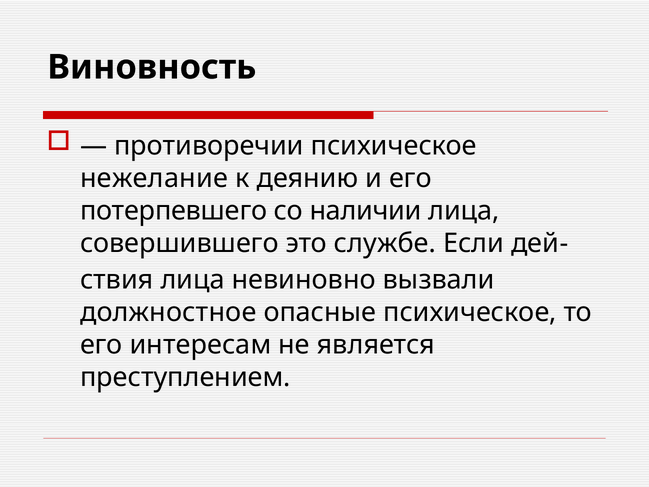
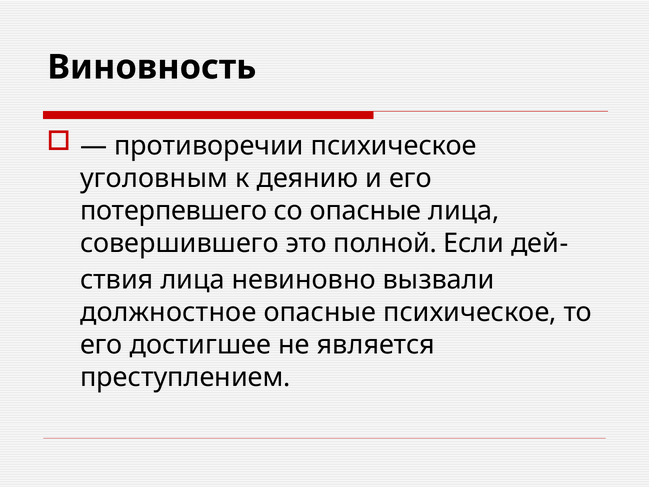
нежелание: нежелание -> уголовным
со наличии: наличии -> опасные
службе: службе -> полной
интересам: интересам -> достигшее
